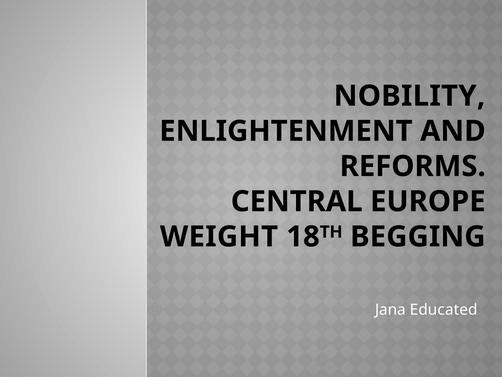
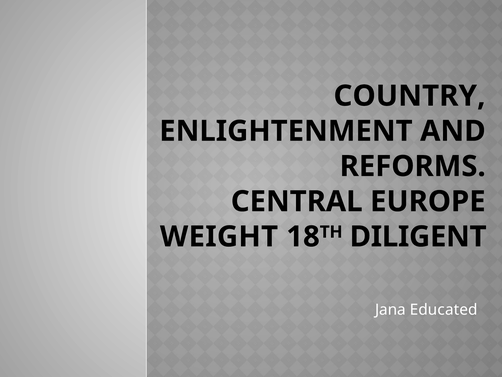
NOBILITY: NOBILITY -> COUNTRY
BEGGING: BEGGING -> DILIGENT
